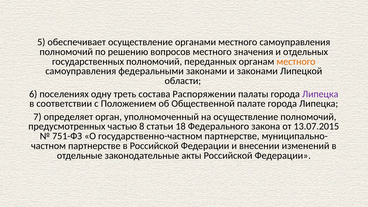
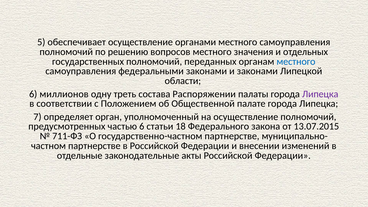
местного at (296, 61) colour: orange -> blue
поселениях: поселениях -> миллионов
частью 8: 8 -> 6
751-ФЗ: 751-ФЗ -> 711-ФЗ
